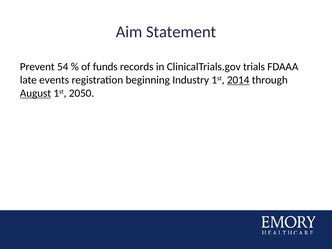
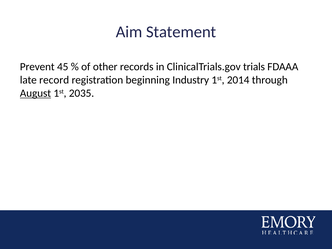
54: 54 -> 45
funds: funds -> other
events: events -> record
2014 underline: present -> none
2050: 2050 -> 2035
